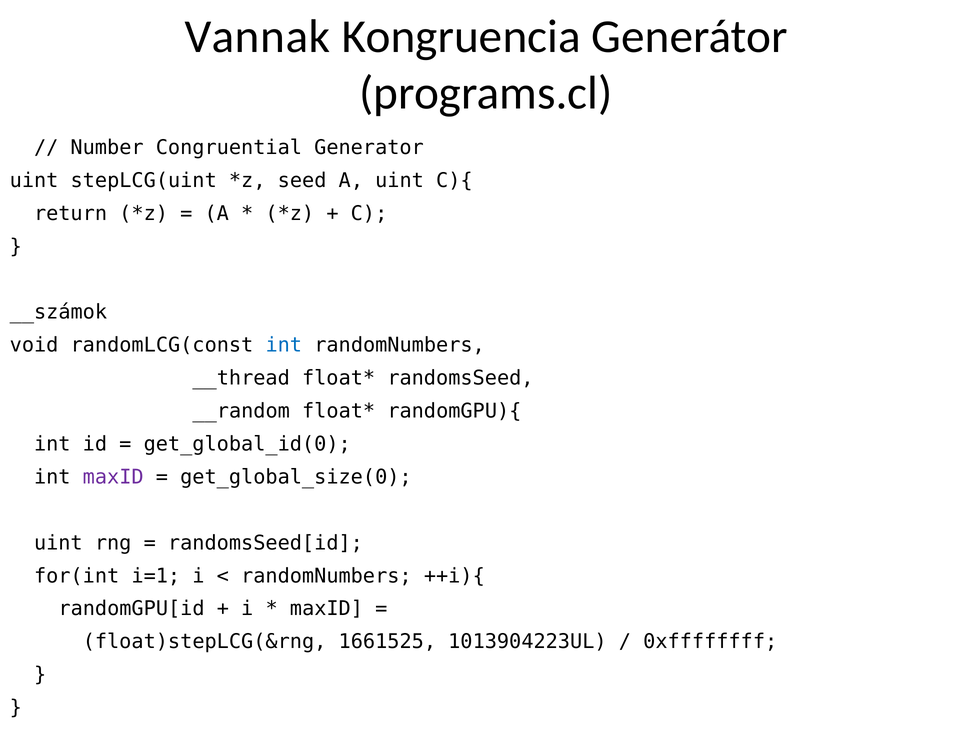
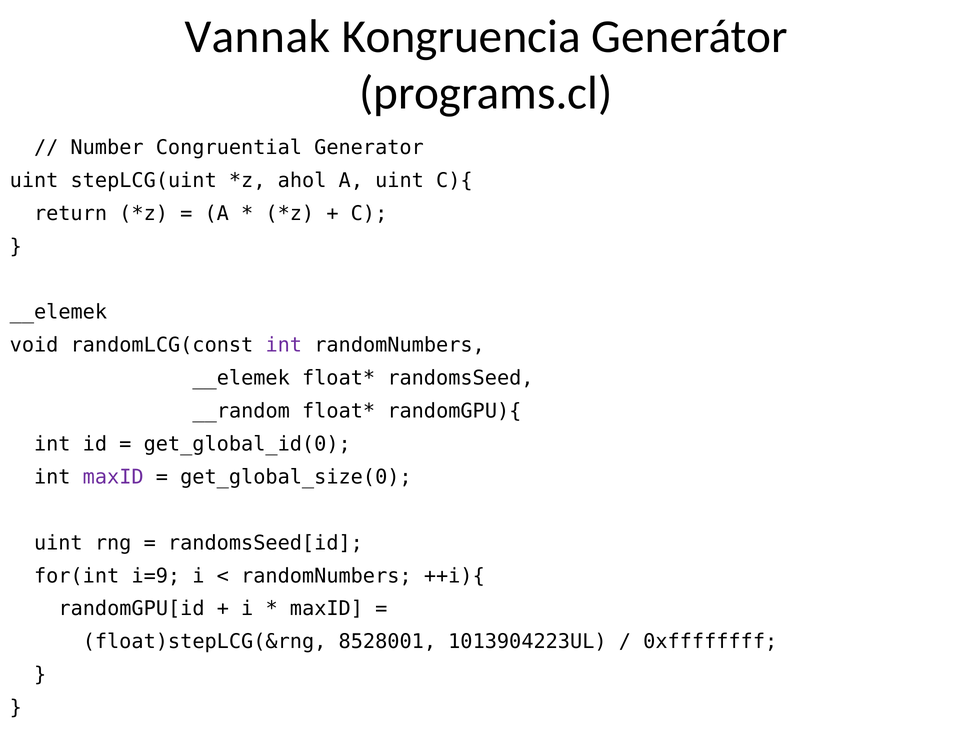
seed: seed -> ahol
__számok at (58, 312): __számok -> __elemek
int at (284, 345) colour: blue -> purple
__thread at (241, 378): __thread -> __elemek
i=1: i=1 -> i=9
1661525: 1661525 -> 8528001
